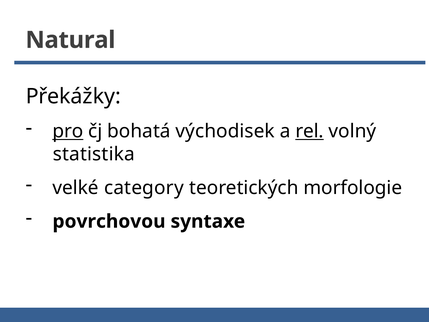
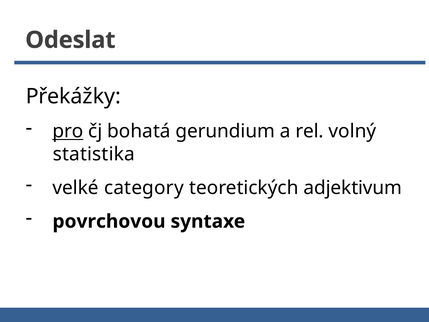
Natural: Natural -> Odeslat
východisek: východisek -> gerundium
rel underline: present -> none
morfologie: morfologie -> adjektivum
